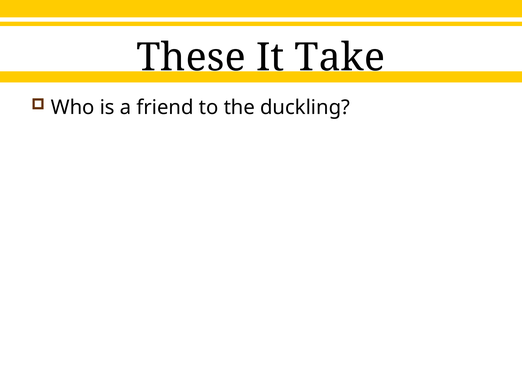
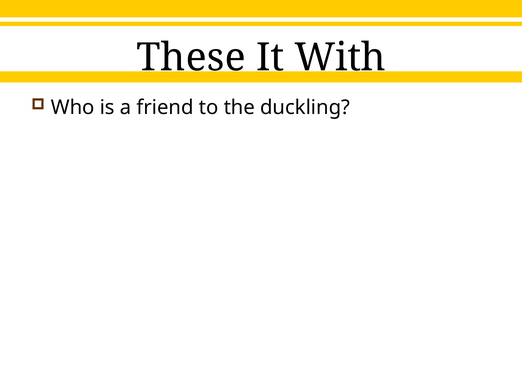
Take: Take -> With
